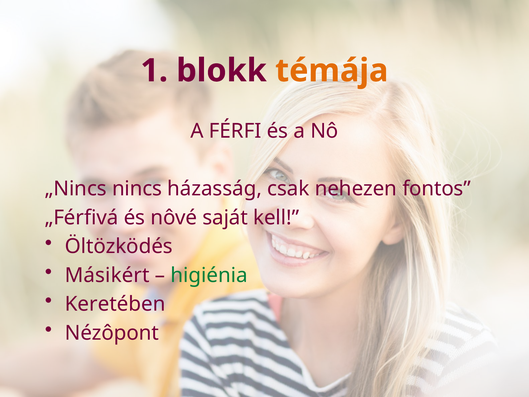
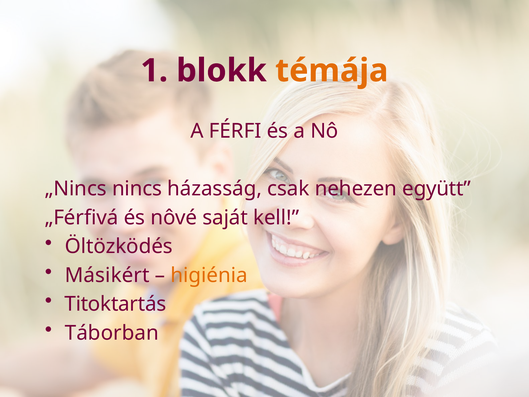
fontos: fontos -> együtt
higiénia colour: green -> orange
Keretében: Keretében -> Titoktartás
Nézôpont: Nézôpont -> Táborban
